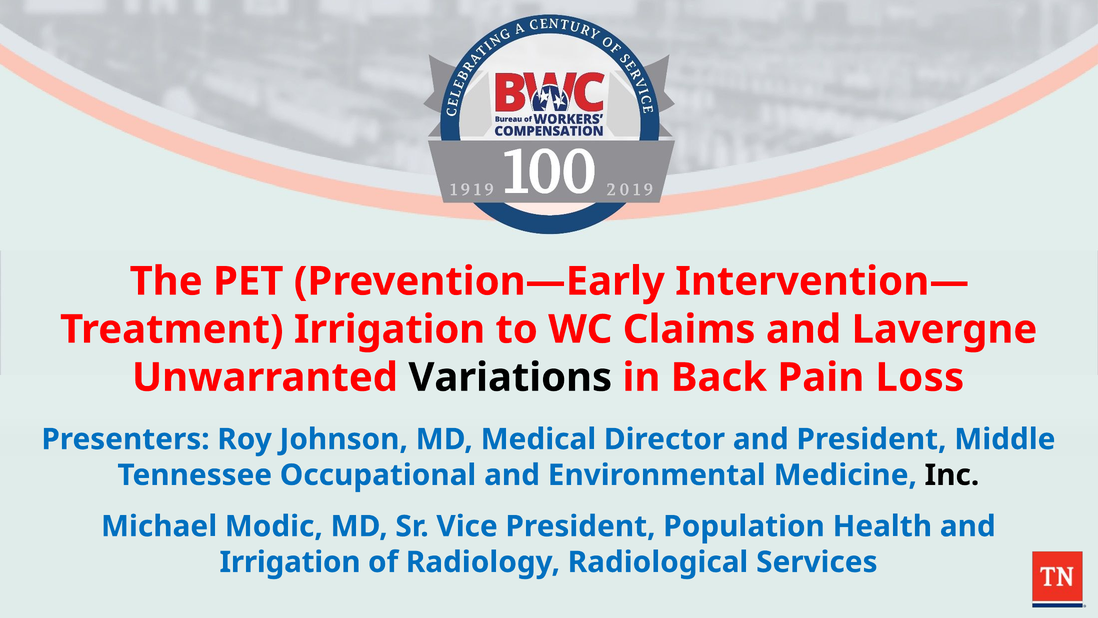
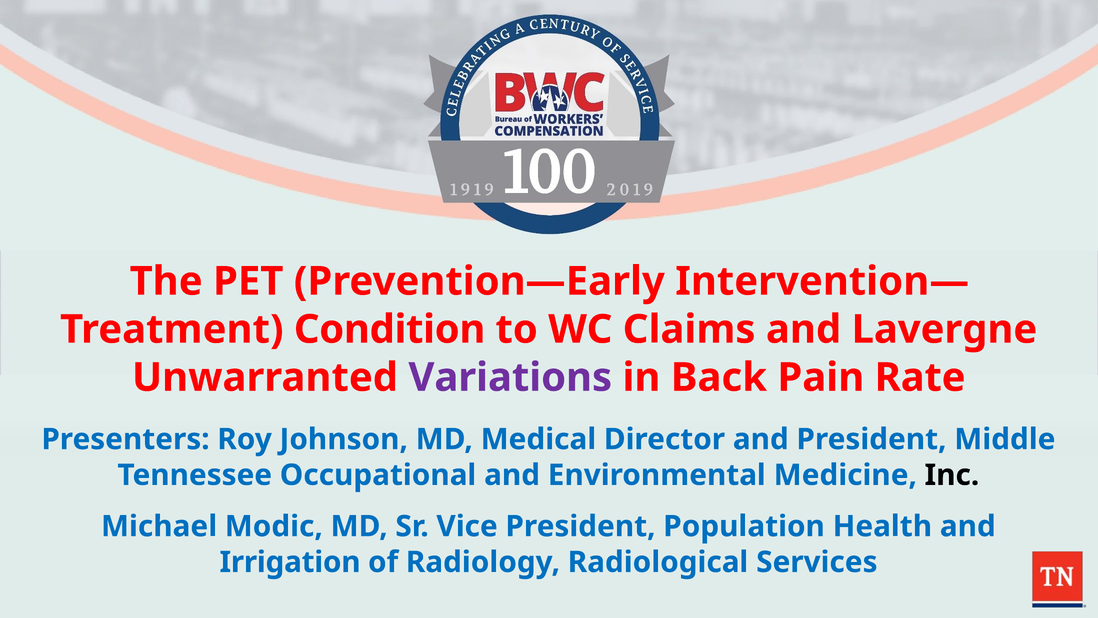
Irrigation at (390, 329): Irrigation -> Condition
Variations colour: black -> purple
Loss: Loss -> Rate
